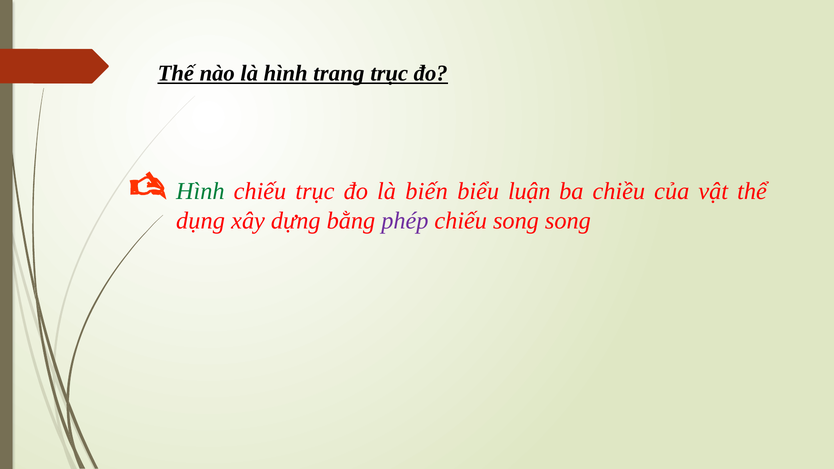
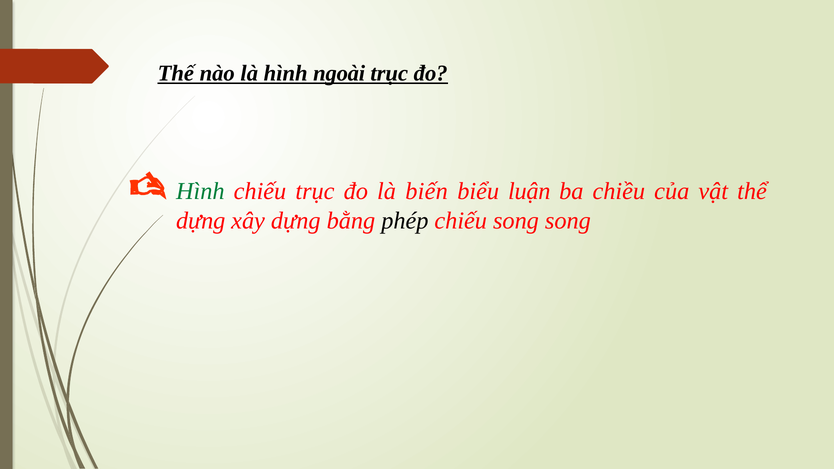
trang: trang -> ngoài
dụng at (201, 221): dụng -> dựng
phép colour: purple -> black
